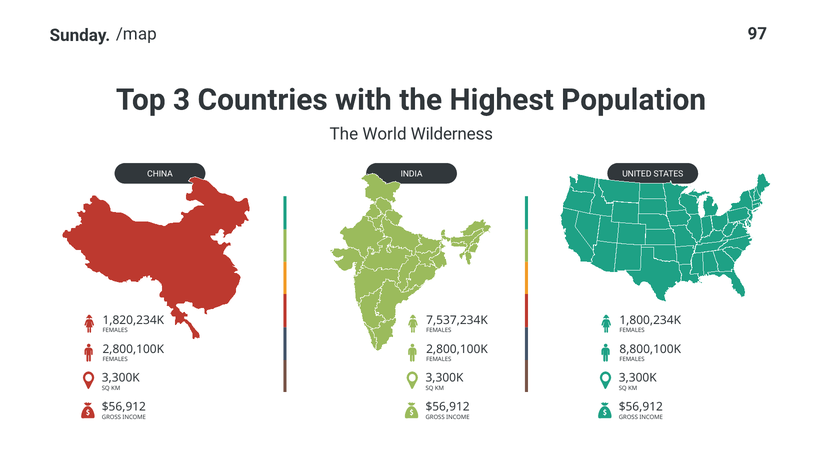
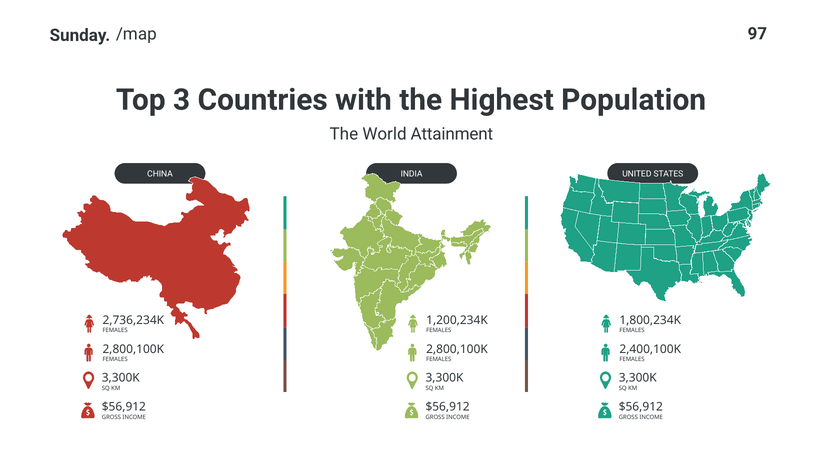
Wilderness: Wilderness -> Attainment
1,820,234K: 1,820,234K -> 2,736,234K
7,537,234K: 7,537,234K -> 1,200,234K
8,800,100K: 8,800,100K -> 2,400,100K
